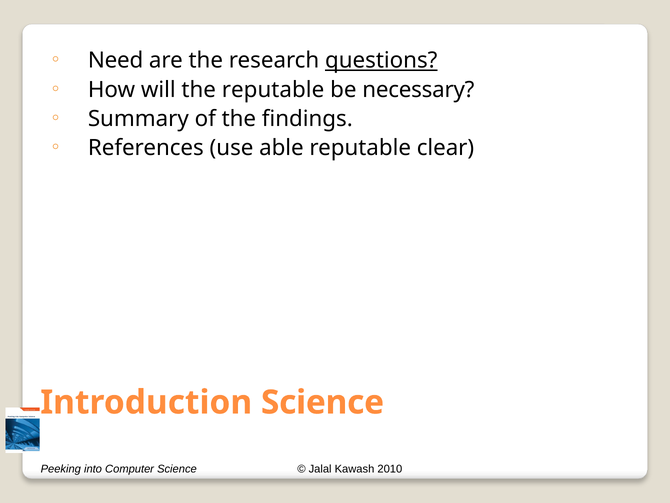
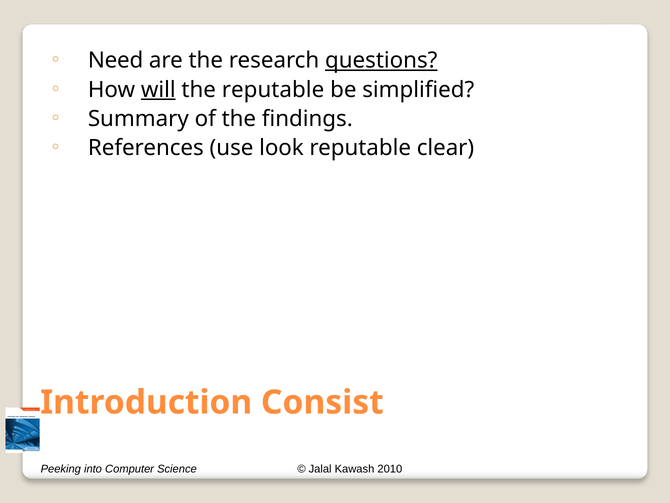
will underline: none -> present
necessary: necessary -> simplified
able: able -> look
Introduction Science: Science -> Consist
